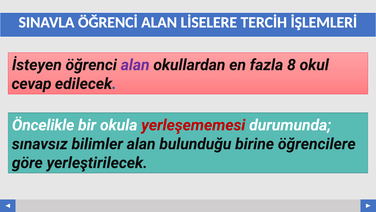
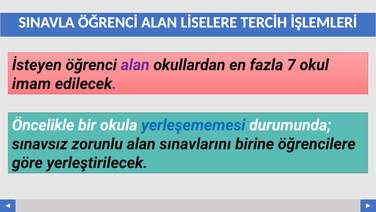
8: 8 -> 7
cevap: cevap -> imam
yerleşememesi colour: red -> blue
bilimler: bilimler -> zorunlu
bulunduğu: bulunduğu -> sınavlarını
